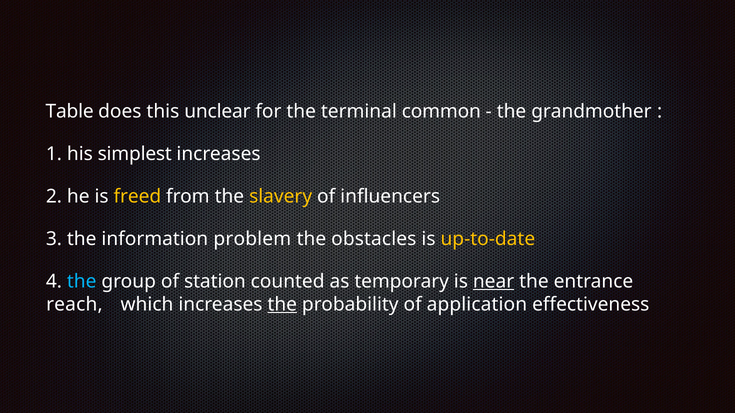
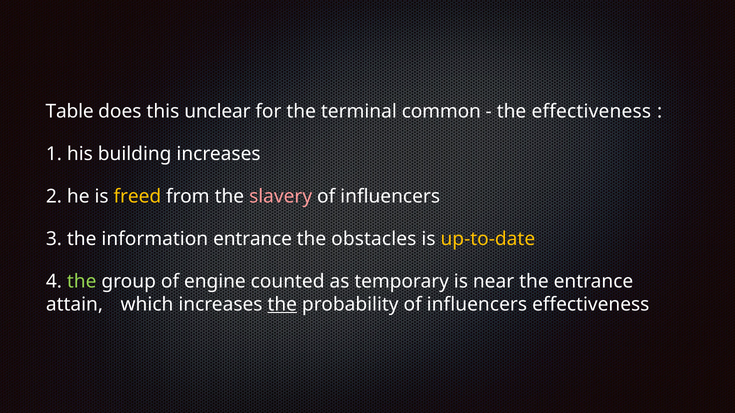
the grandmother: grandmother -> effectiveness
simplest: simplest -> building
slavery colour: yellow -> pink
information problem: problem -> entrance
the at (82, 282) colour: light blue -> light green
station: station -> engine
near underline: present -> none
reach: reach -> attain
probability of application: application -> influencers
